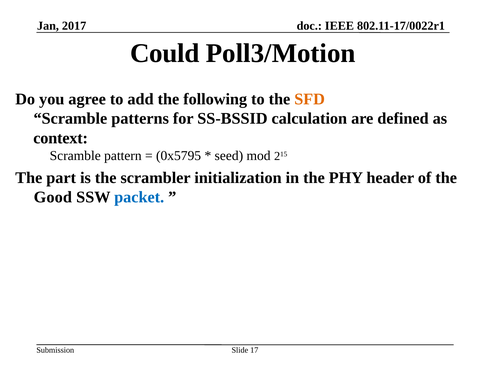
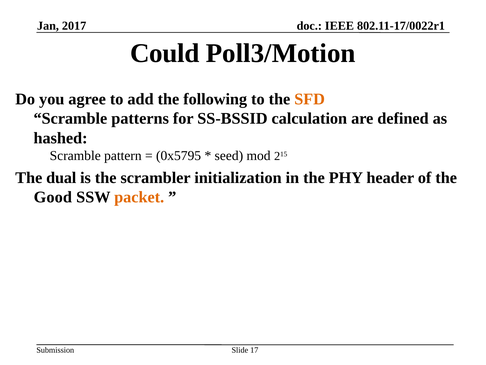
context: context -> hashed
part: part -> dual
packet colour: blue -> orange
